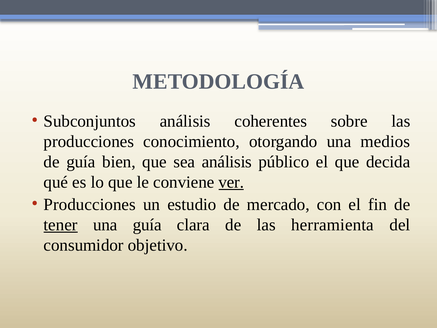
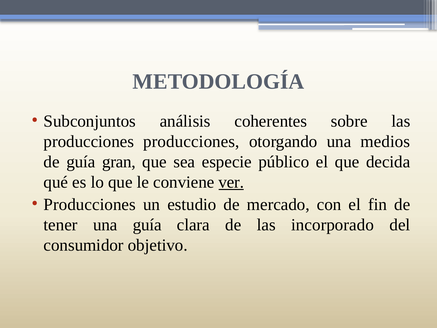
producciones conocimiento: conocimiento -> producciones
bien: bien -> gran
sea análisis: análisis -> especie
tener underline: present -> none
herramienta: herramienta -> incorporado
